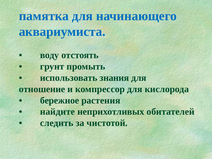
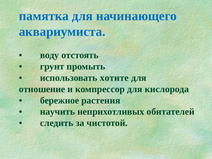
знания: знания -> хотите
найдите: найдите -> научить
